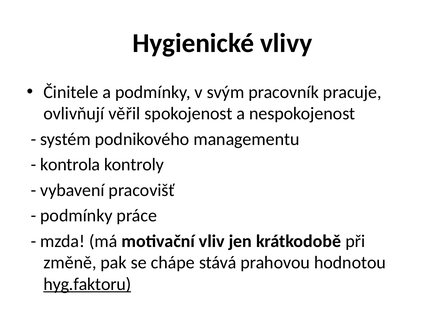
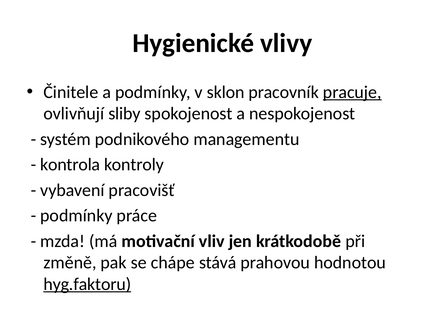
svým: svým -> sklon
pracuje underline: none -> present
věřil: věřil -> sliby
